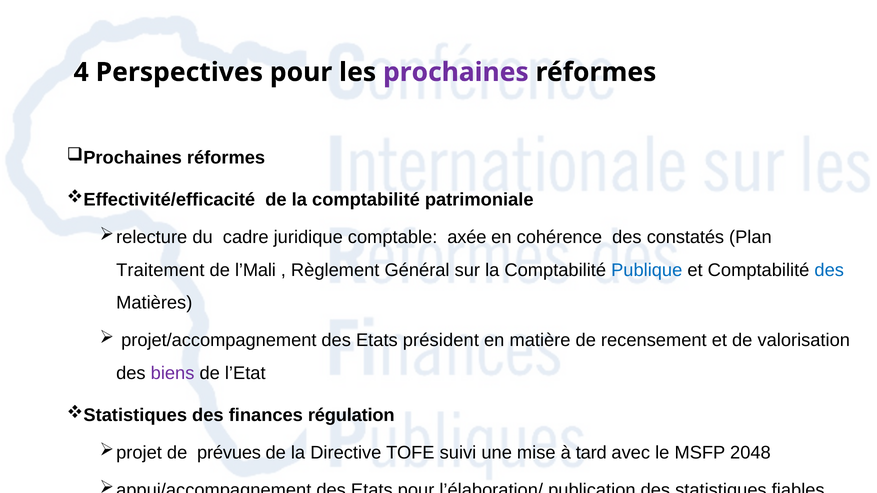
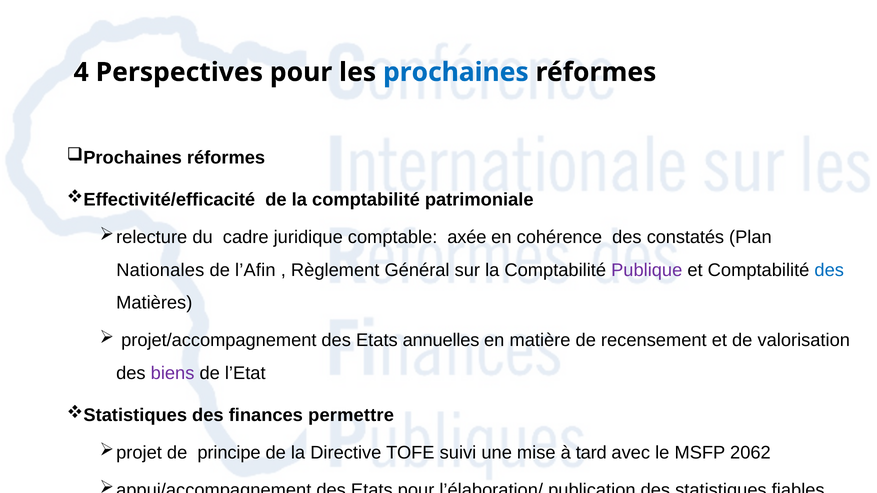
prochaines colour: purple -> blue
Traitement: Traitement -> Nationales
l’Mali: l’Mali -> l’Afin
Publique colour: blue -> purple
président: président -> annuelles
régulation: régulation -> permettre
prévues: prévues -> principe
2048: 2048 -> 2062
